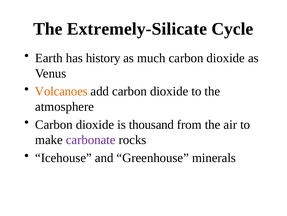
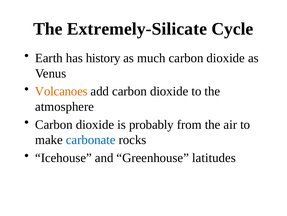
thousand: thousand -> probably
carbonate colour: purple -> blue
minerals: minerals -> latitudes
